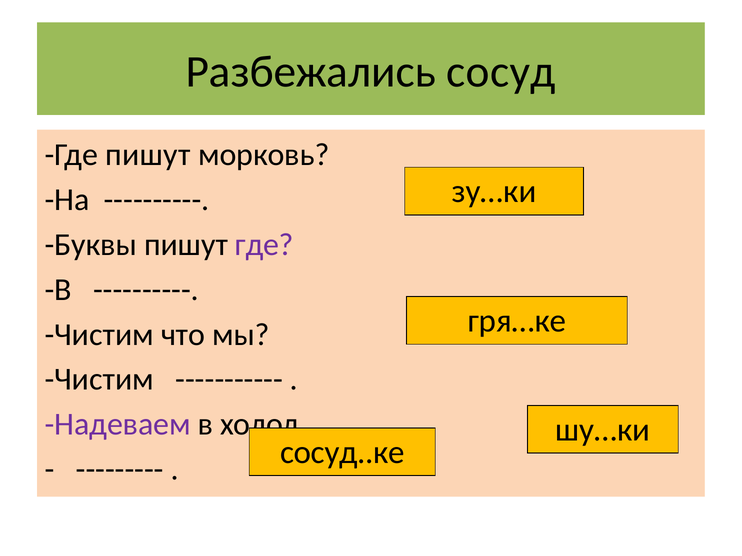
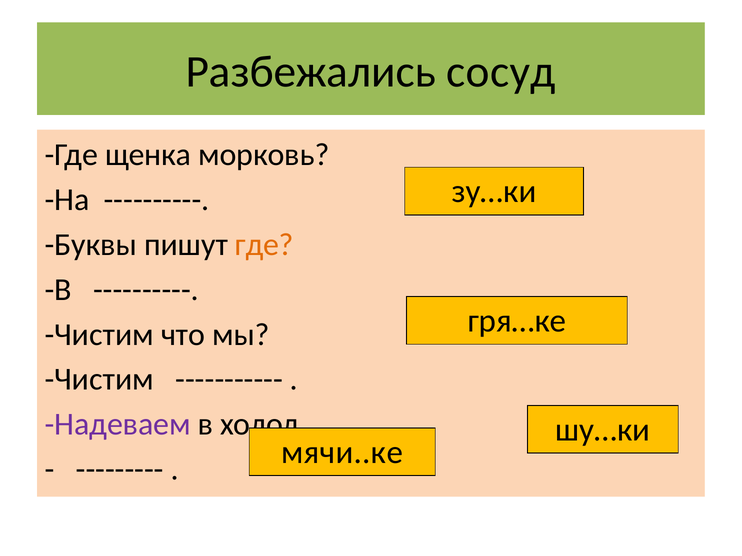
Где пишут: пишут -> щенка
где at (264, 245) colour: purple -> orange
сосуд..ке: сосуд..ке -> мячи..ке
